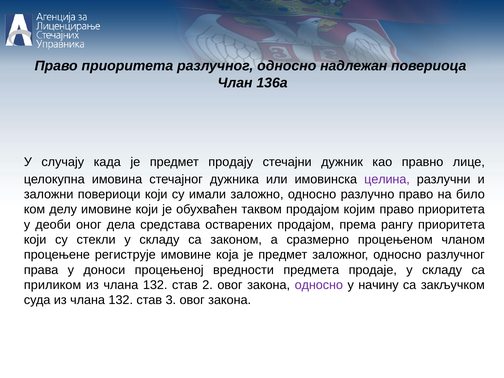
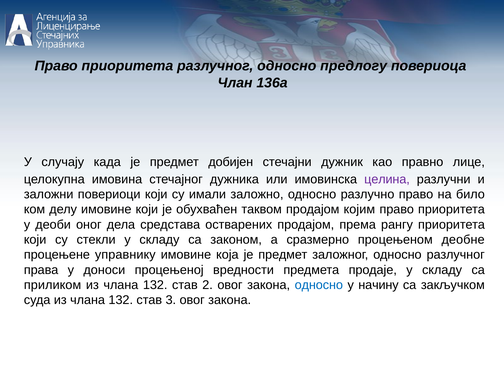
надлежан: надлежан -> предлогу
продају: продају -> добијен
чланом: чланом -> деобне
региструје: региструје -> управнику
односно at (319, 285) colour: purple -> blue
